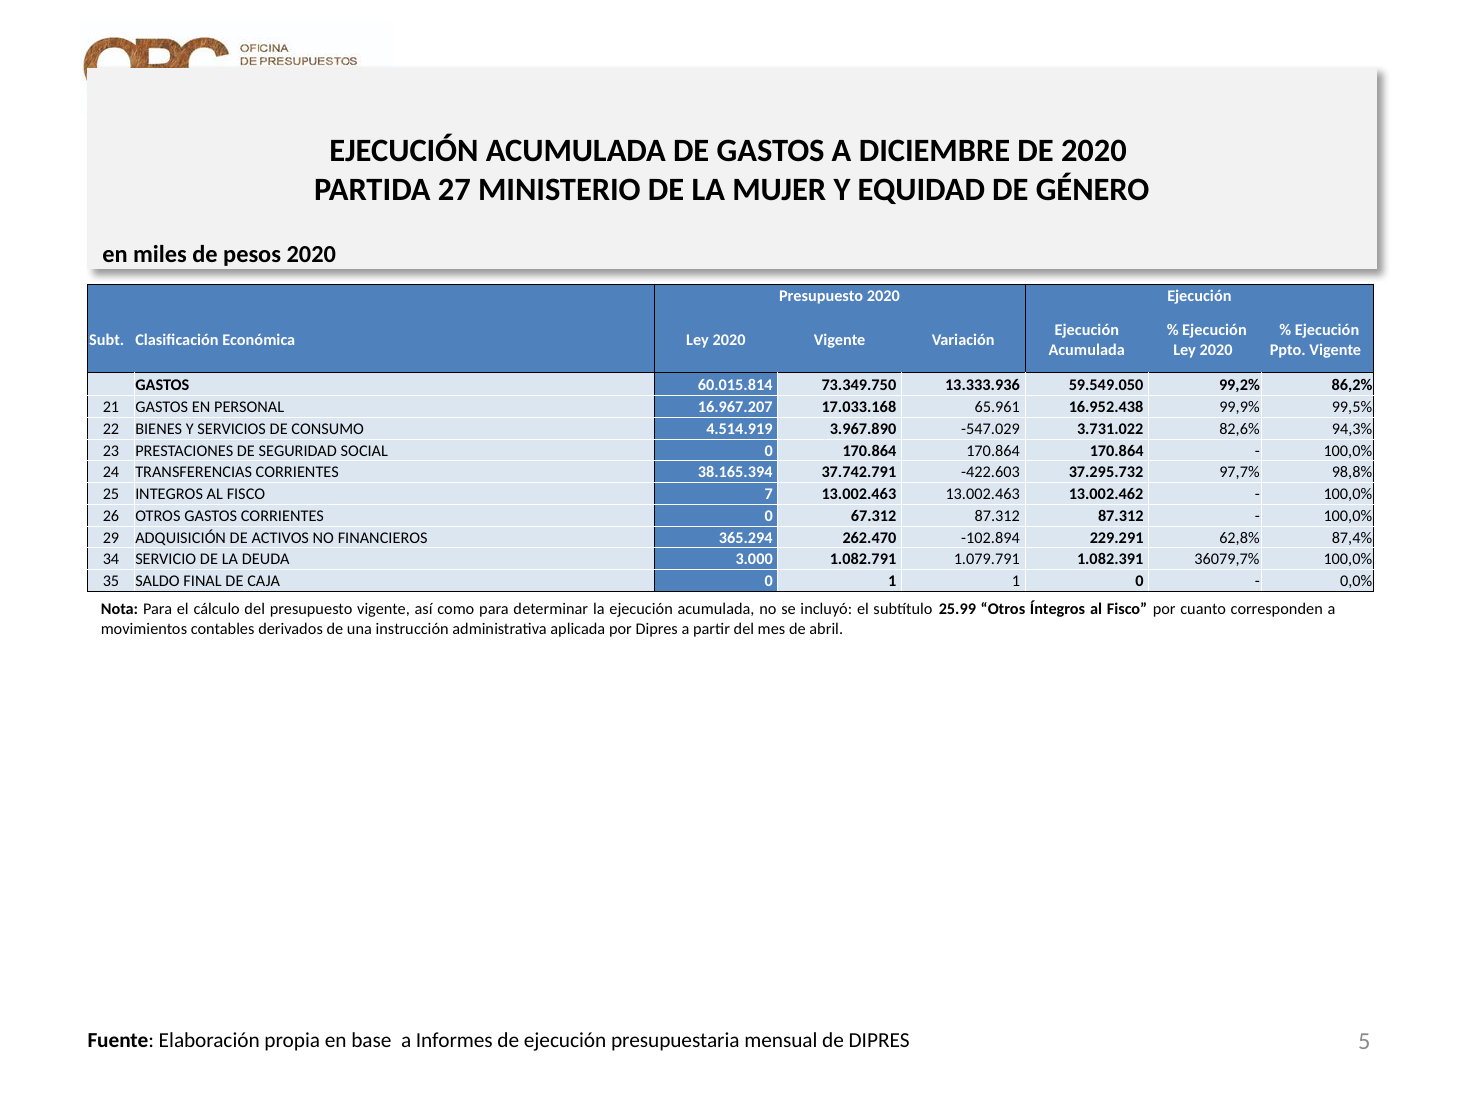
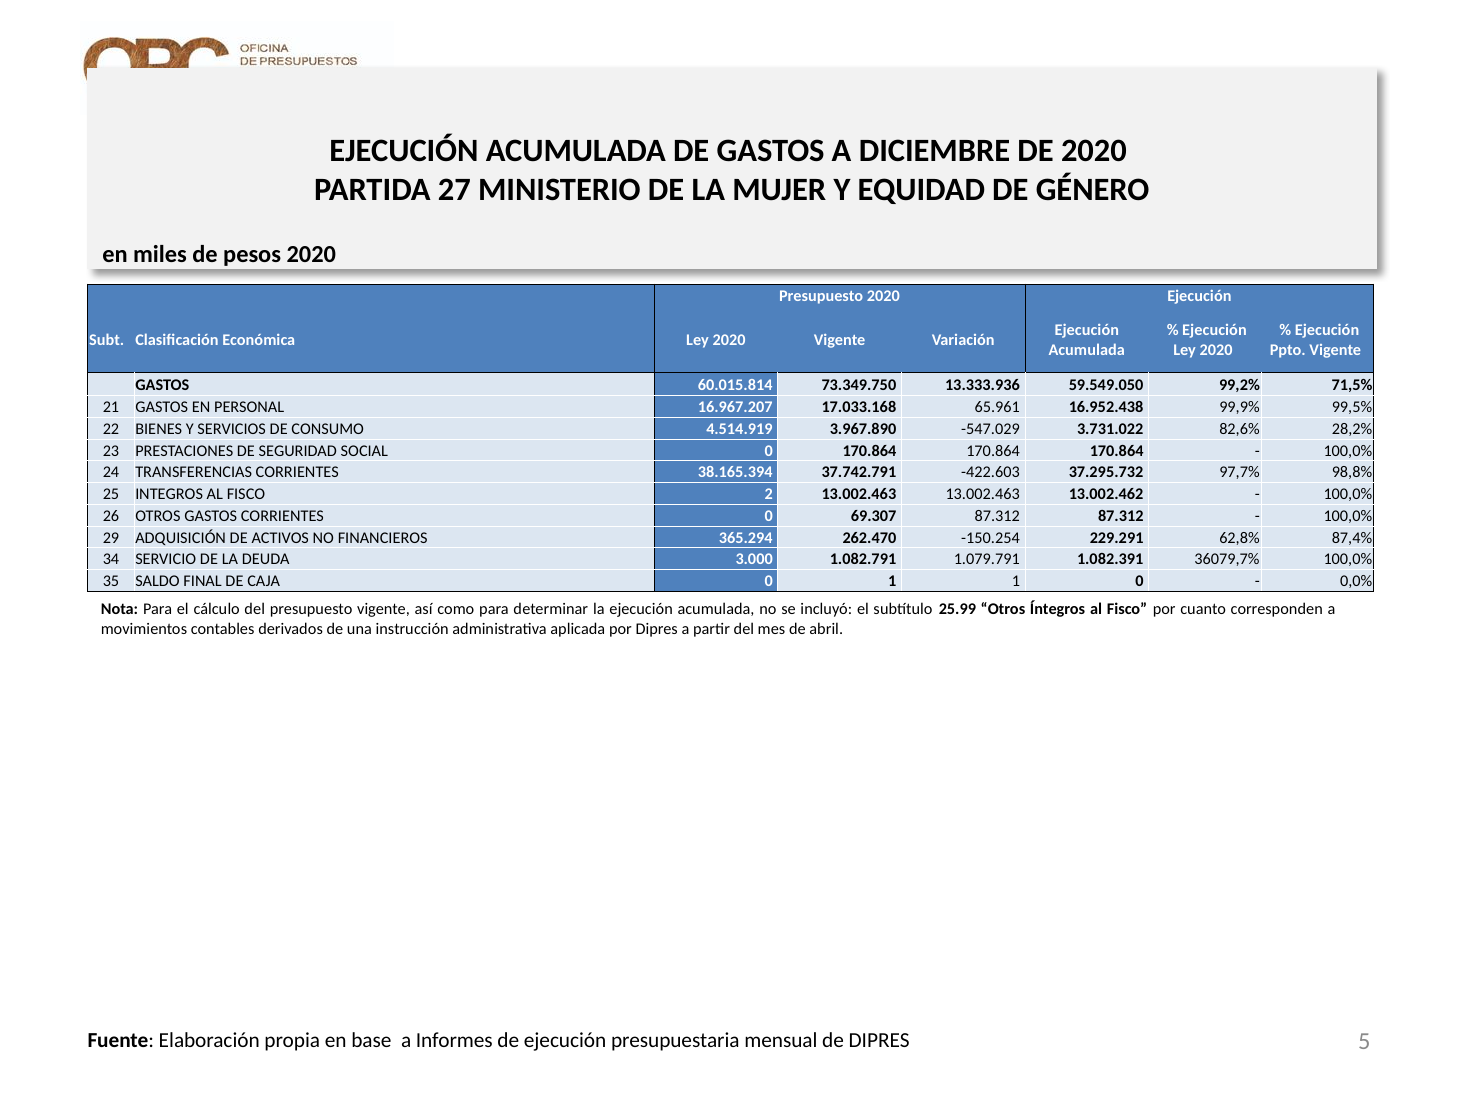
86,2%: 86,2% -> 71,5%
94,3%: 94,3% -> 28,2%
7: 7 -> 2
67.312: 67.312 -> 69.307
-102.894: -102.894 -> -150.254
